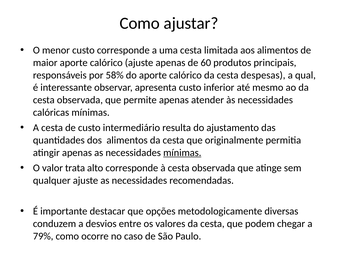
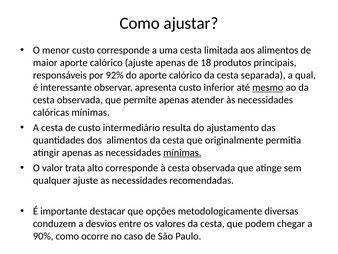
60: 60 -> 18
58%: 58% -> 92%
despesas: despesas -> separada
mesmo underline: none -> present
79%: 79% -> 90%
